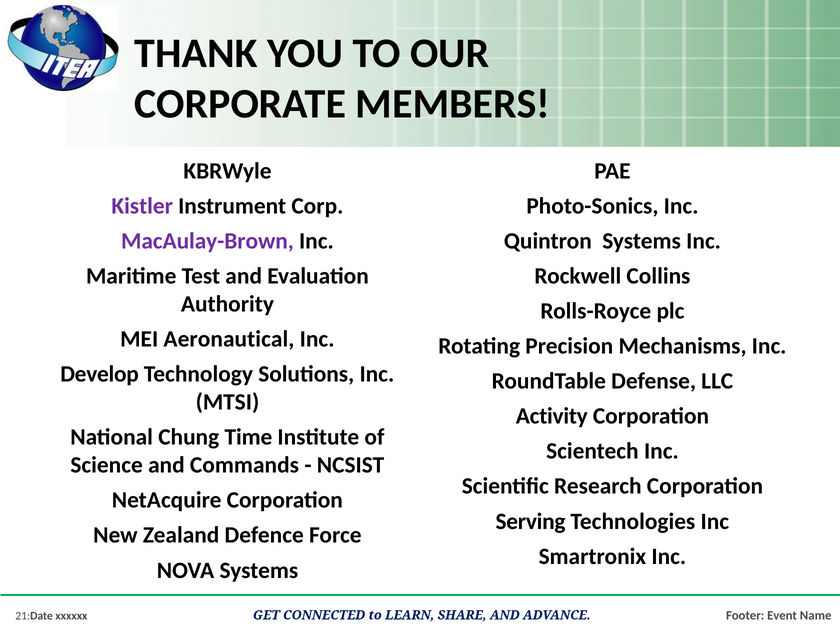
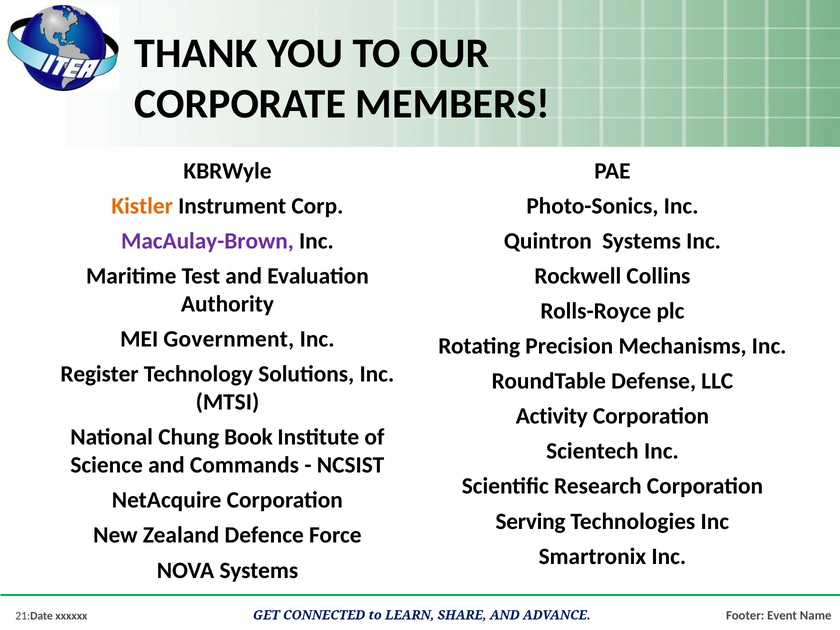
Kistler colour: purple -> orange
Aeronautical: Aeronautical -> Government
Develop: Develop -> Register
Time: Time -> Book
